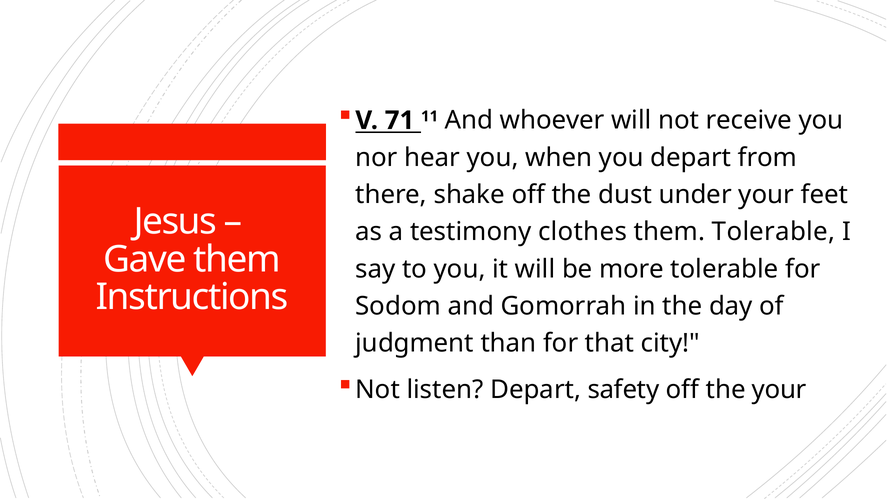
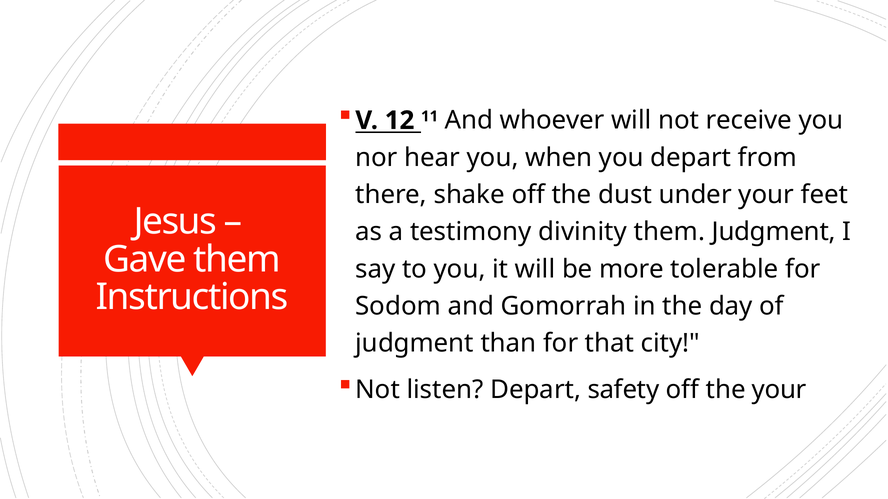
71: 71 -> 12
clothes: clothes -> divinity
them Tolerable: Tolerable -> Judgment
